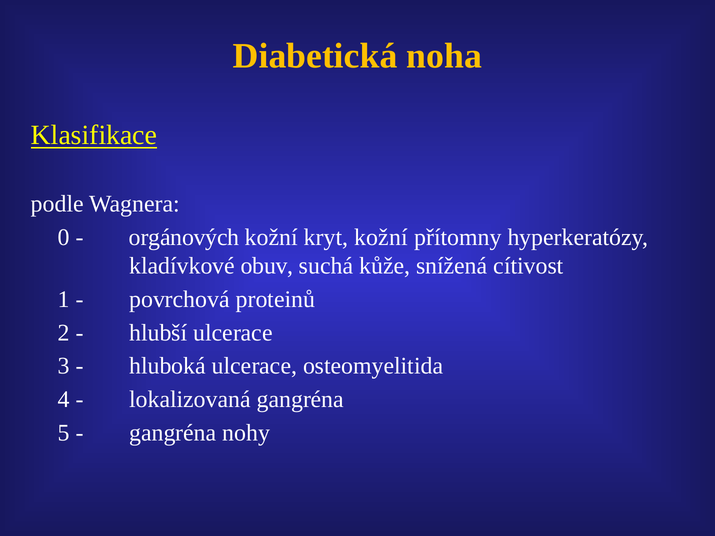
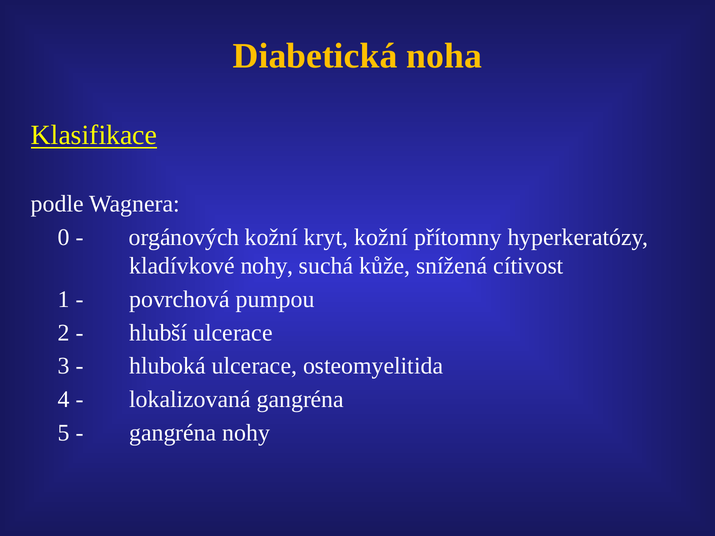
kladívkové obuv: obuv -> nohy
proteinů: proteinů -> pumpou
